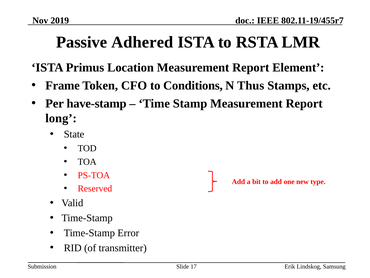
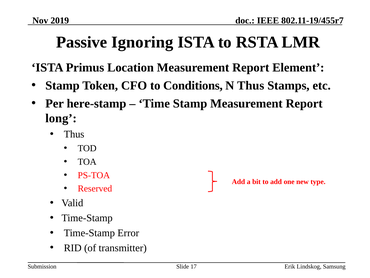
Adhered: Adhered -> Ignoring
Frame at (63, 85): Frame -> Stamp
have-stamp: have-stamp -> here-stamp
State at (74, 134): State -> Thus
